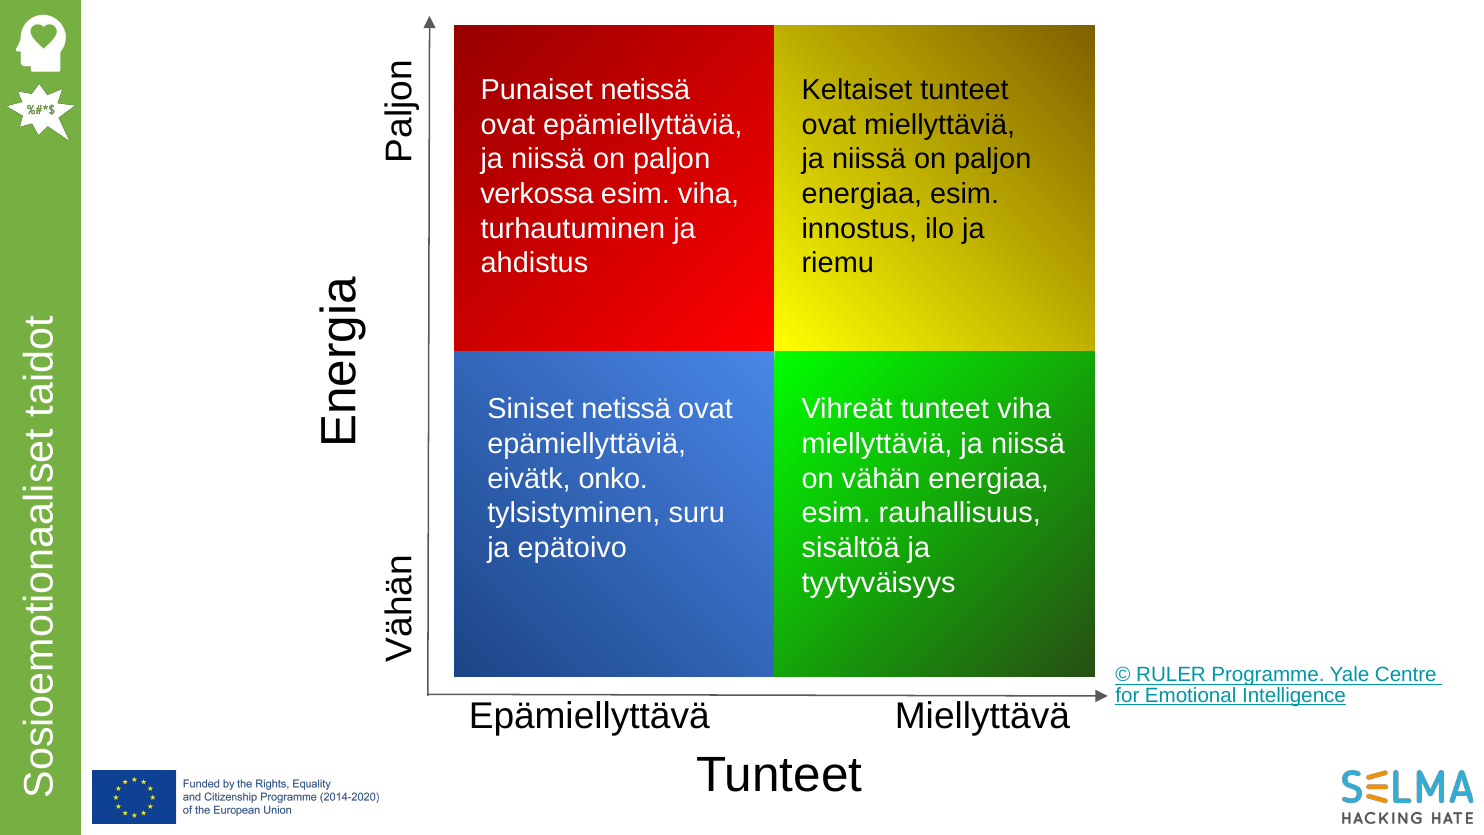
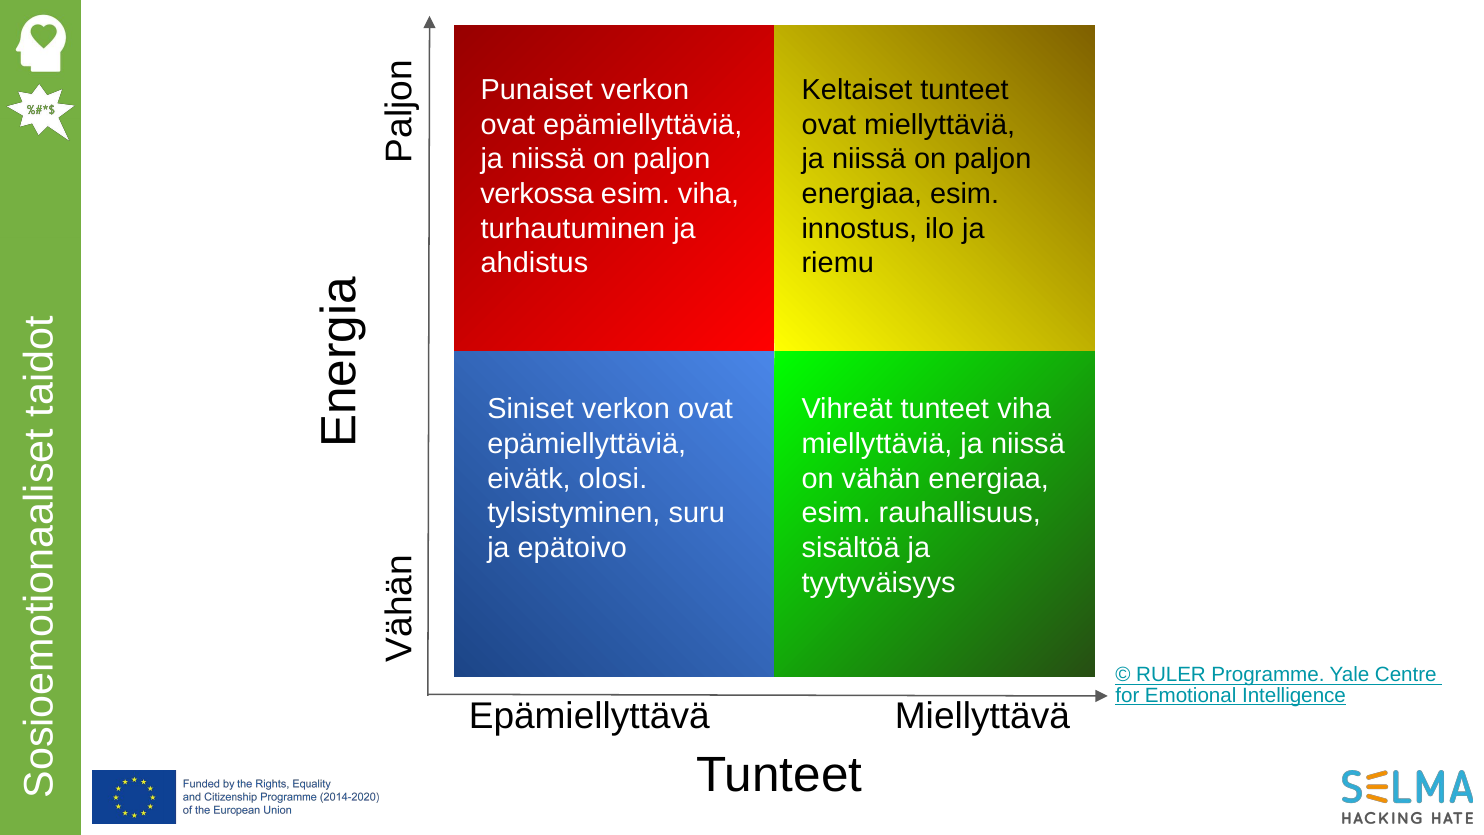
Punaiset netissä: netissä -> verkon
Siniset netissä: netissä -> verkon
onko: onko -> olosi
